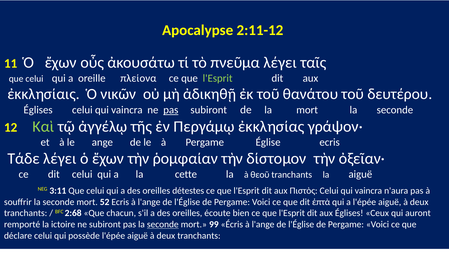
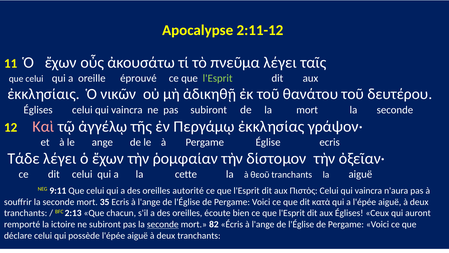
πλείονα: πλείονα -> éprouvé
pas at (171, 110) underline: present -> none
Καὶ colour: light green -> pink
3:11: 3:11 -> 9:11
détestes: détestes -> autorité
52: 52 -> 35
ἑπτὰ: ἑπτὰ -> κατὰ
2:68: 2:68 -> 2:13
99: 99 -> 82
